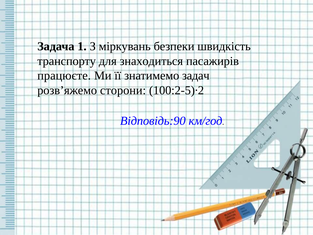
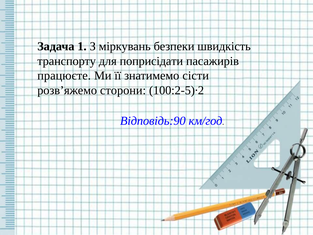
знаходиться: знаходиться -> поприсідати
задач: задач -> сісти
